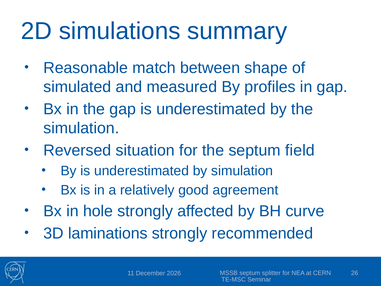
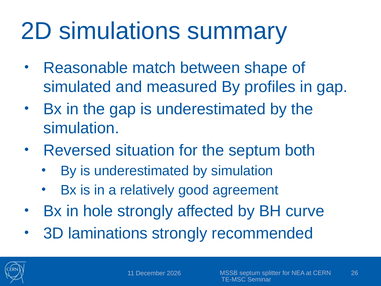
field: field -> both
